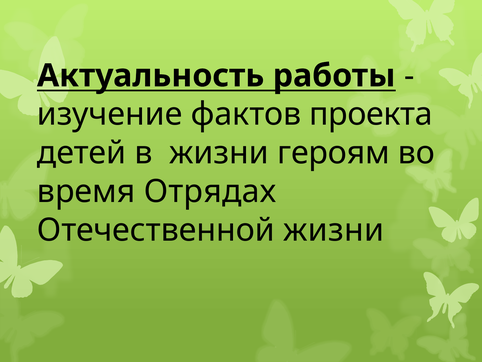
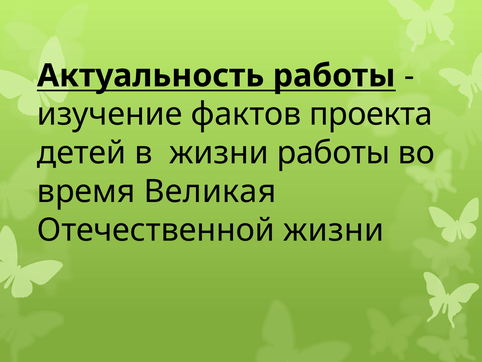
жизни героям: героям -> работы
Отрядах: Отрядах -> Великая
